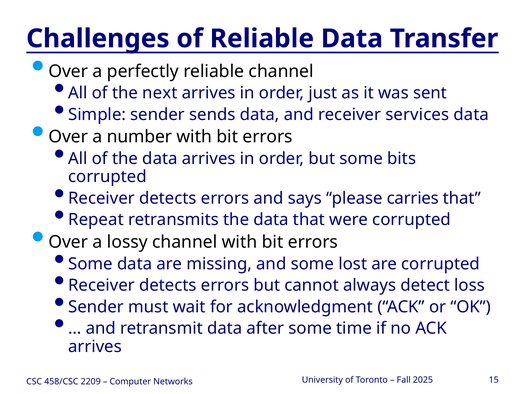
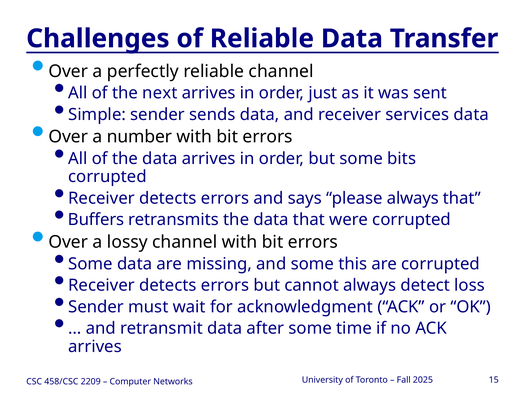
please carries: carries -> always
Repeat: Repeat -> Buffers
lost: lost -> this
